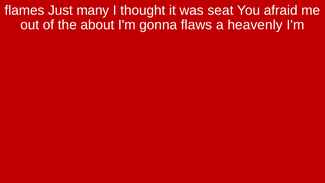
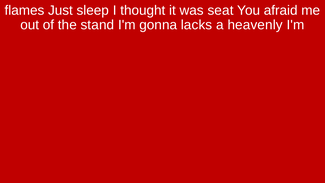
many: many -> sleep
about: about -> stand
flaws: flaws -> lacks
